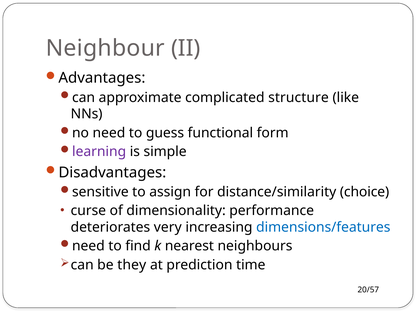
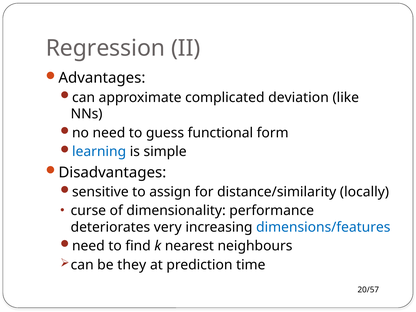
Neighbour: Neighbour -> Regression
structure: structure -> deviation
learning colour: purple -> blue
choice: choice -> locally
